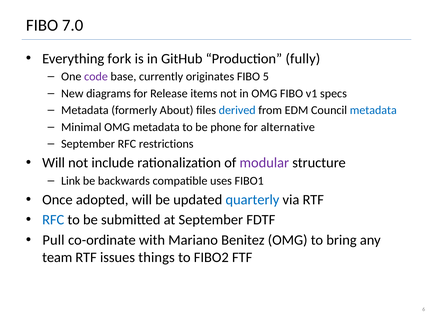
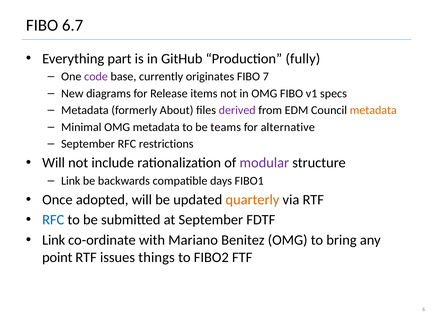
7.0: 7.0 -> 6.7
fork: fork -> part
5: 5 -> 7
derived colour: blue -> purple
metadata at (373, 111) colour: blue -> orange
phone: phone -> teams
uses: uses -> days
quarterly colour: blue -> orange
Pull at (54, 241): Pull -> Link
team: team -> point
